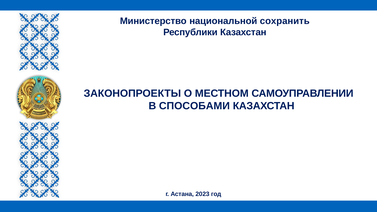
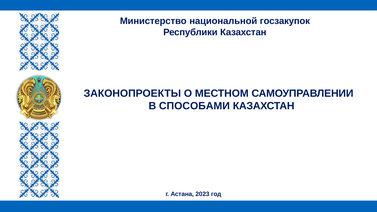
сохранить: сохранить -> госзакупок
